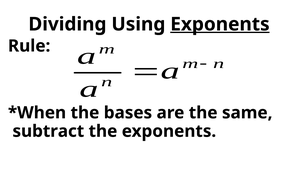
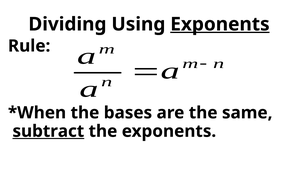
subtract underline: none -> present
